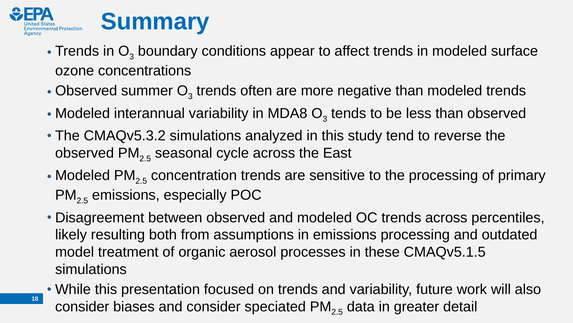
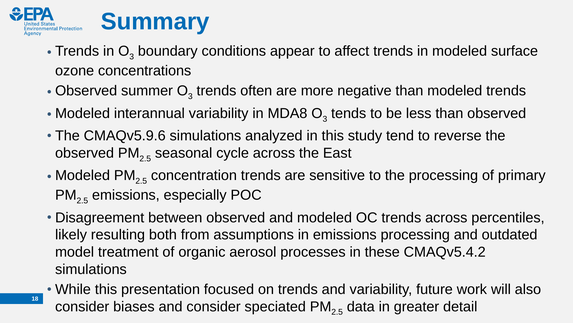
CMAQv5.3.2: CMAQv5.3.2 -> CMAQv5.9.6
CMAQv5.1.5: CMAQv5.1.5 -> CMAQv5.4.2
